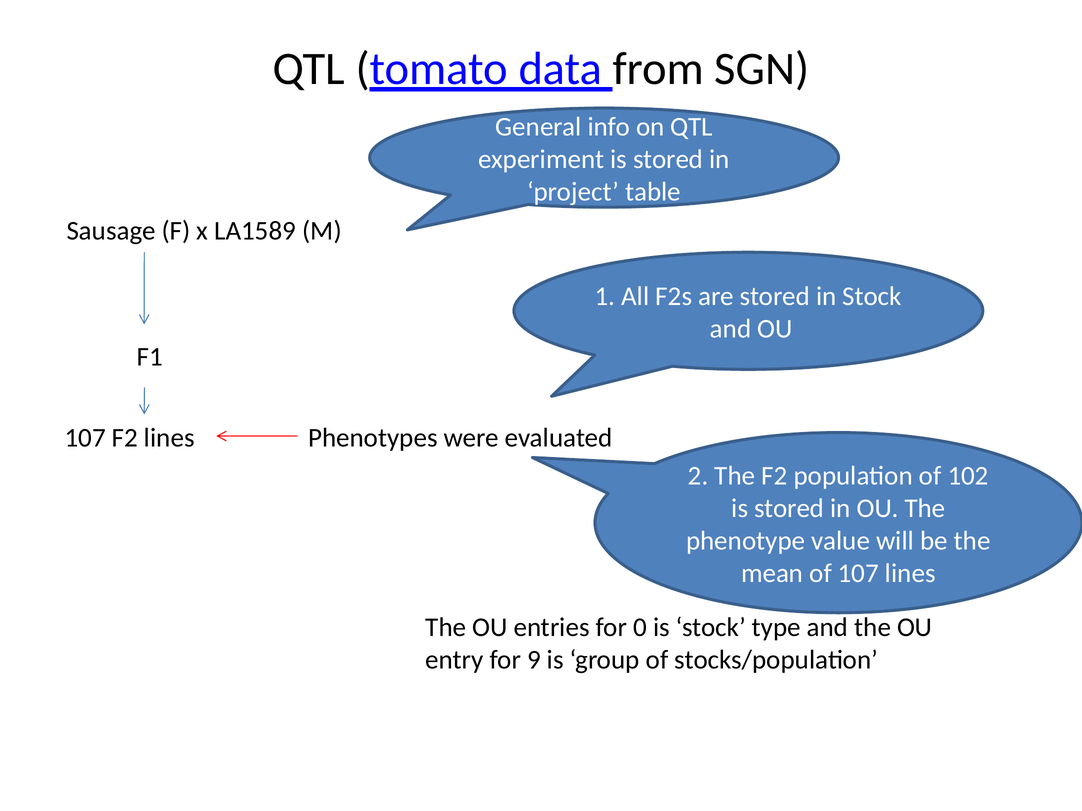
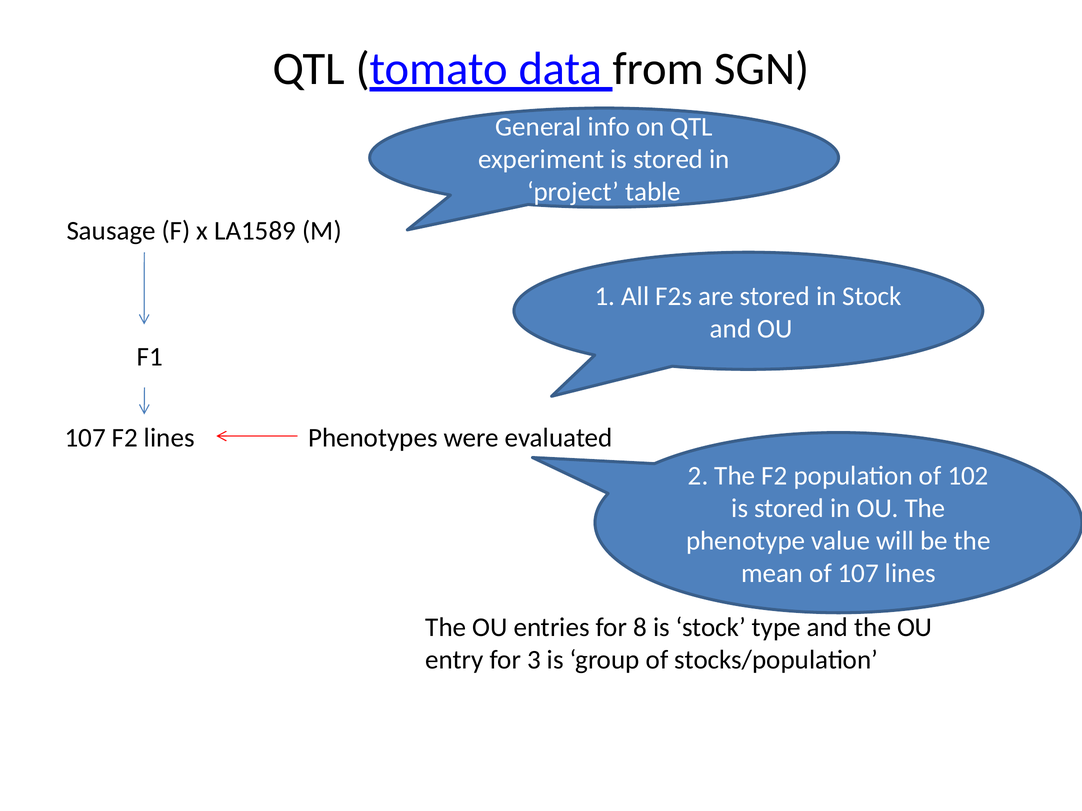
0: 0 -> 8
9: 9 -> 3
